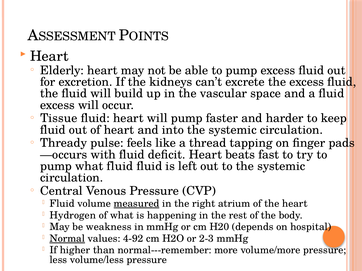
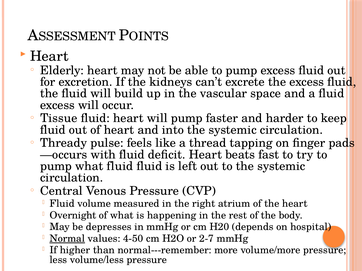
measured underline: present -> none
Hydrogen: Hydrogen -> Overnight
weakness: weakness -> depresses
4-92: 4-92 -> 4-50
2-3: 2-3 -> 2-7
